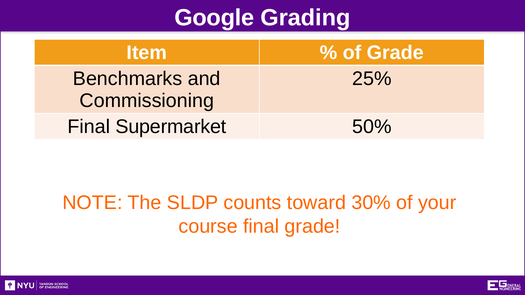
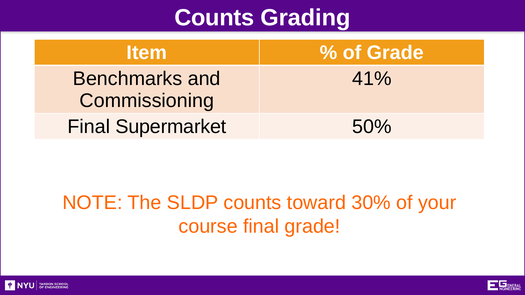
Google at (214, 18): Google -> Counts
25%: 25% -> 41%
